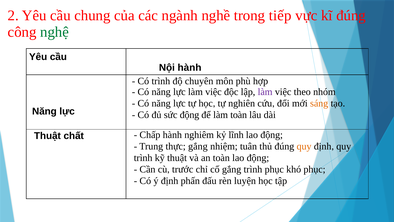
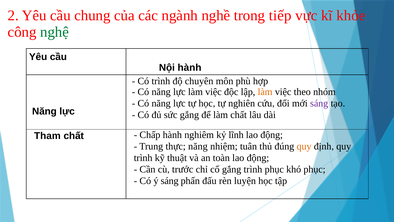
kĩ đúng: đúng -> khỏe
làm at (265, 92) colour: purple -> orange
sáng at (319, 103) colour: orange -> purple
sức động: động -> gắng
làm toàn: toàn -> chất
Thuật at (47, 136): Thuật -> Tham
thực gắng: gắng -> năng
ý định: định -> sáng
